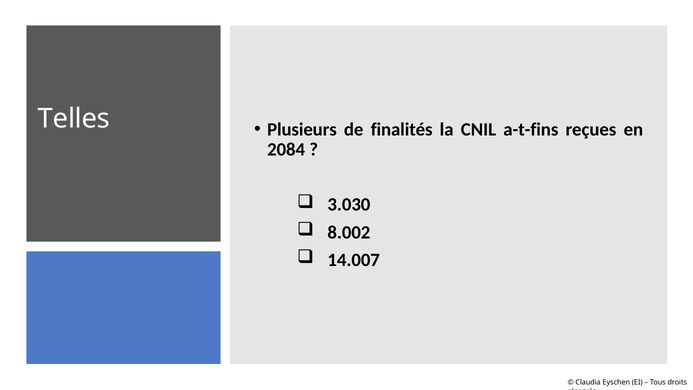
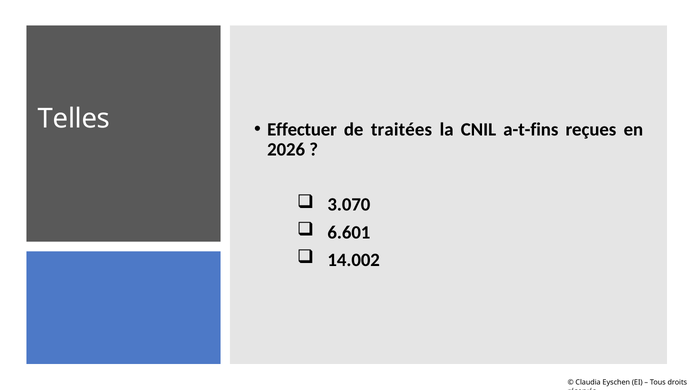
Plusieurs: Plusieurs -> Effectuer
finalités: finalités -> traitées
2084: 2084 -> 2026
3.030: 3.030 -> 3.070
8.002: 8.002 -> 6.601
14.007: 14.007 -> 14.002
